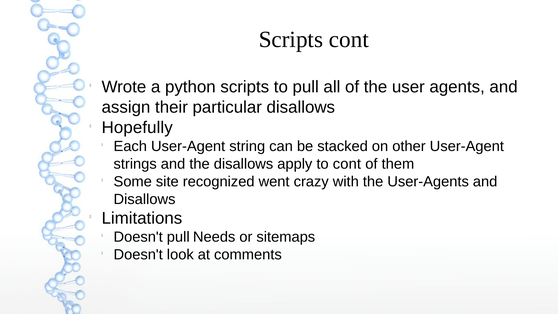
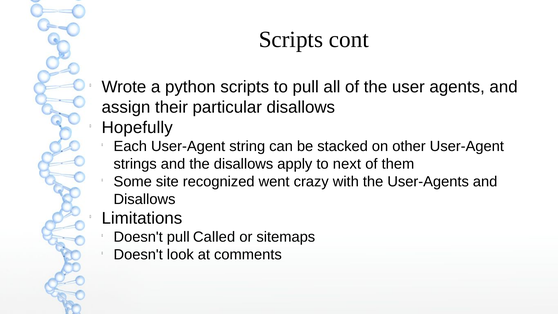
to cont: cont -> next
Needs: Needs -> Called
